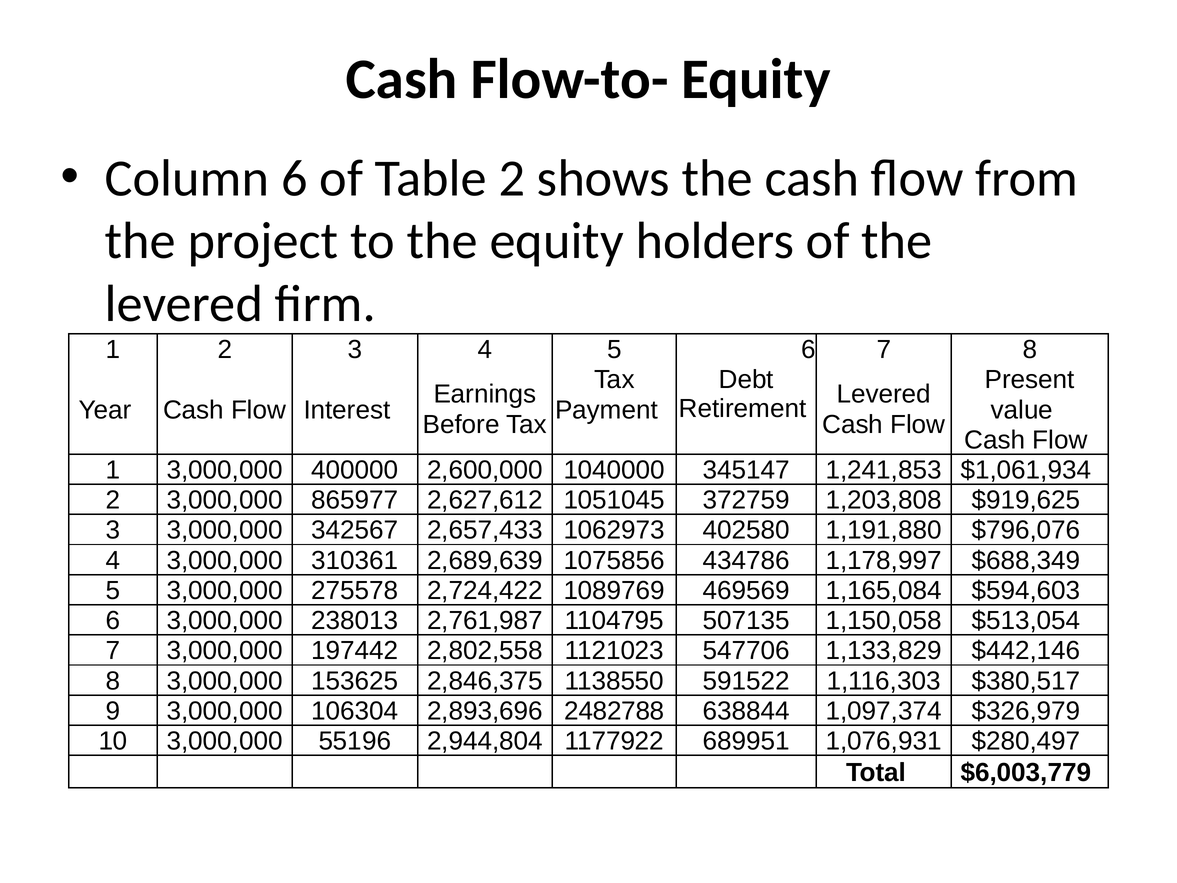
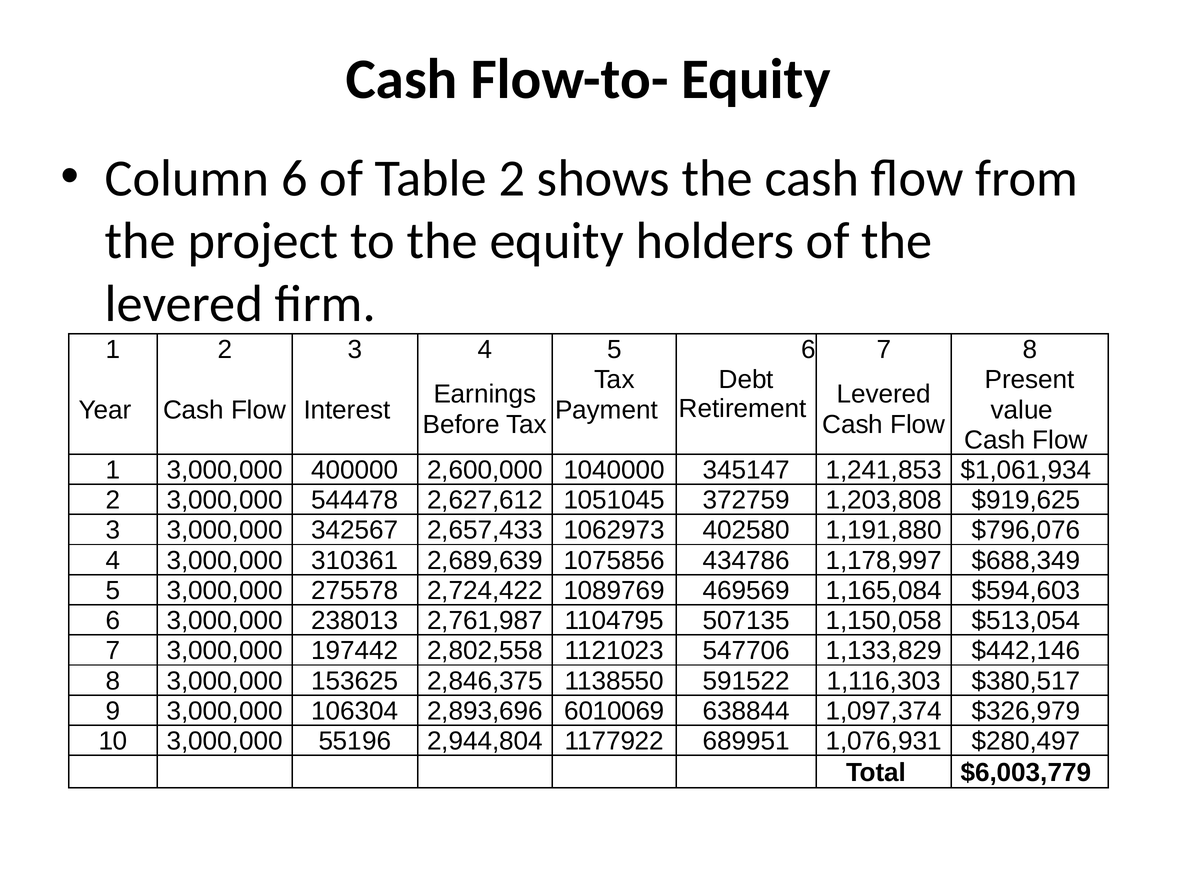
865977: 865977 -> 544478
2482788: 2482788 -> 6010069
